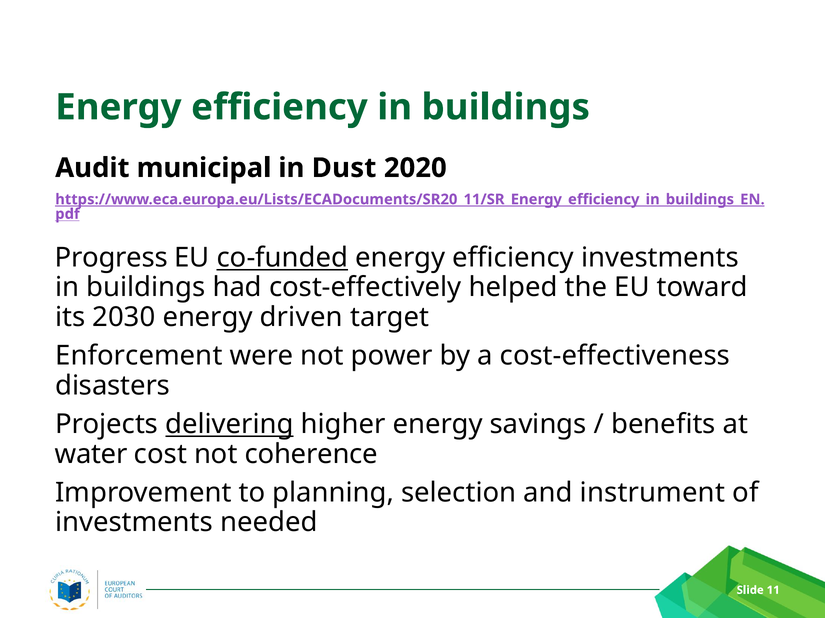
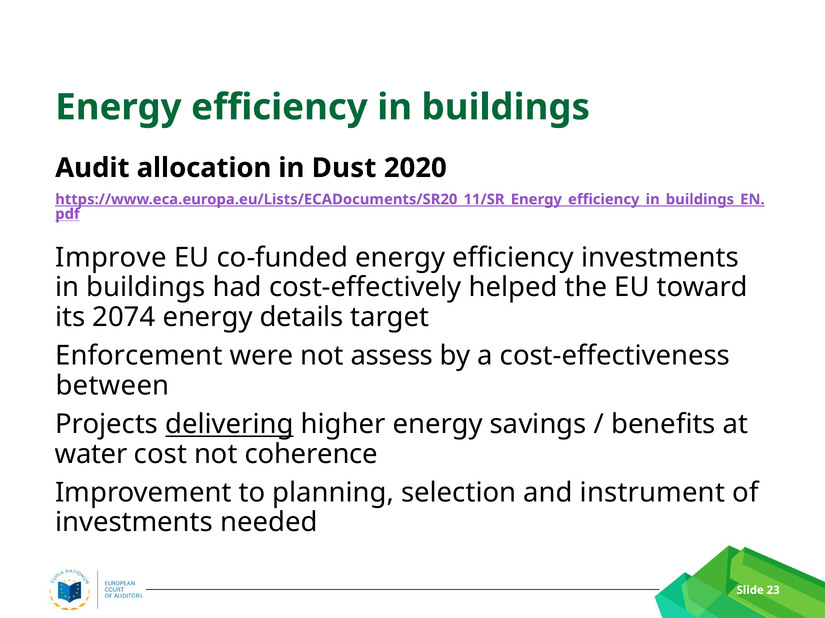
municipal: municipal -> allocation
Progress: Progress -> Improve
co-funded underline: present -> none
2030: 2030 -> 2074
driven: driven -> details
power: power -> assess
disasters: disasters -> between
11: 11 -> 23
